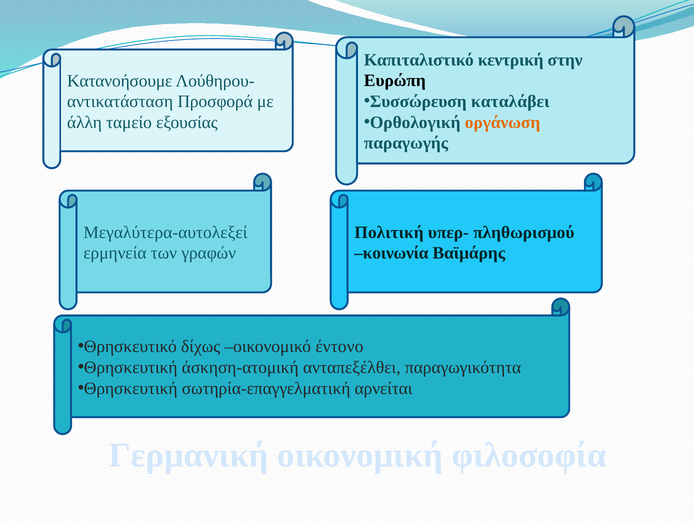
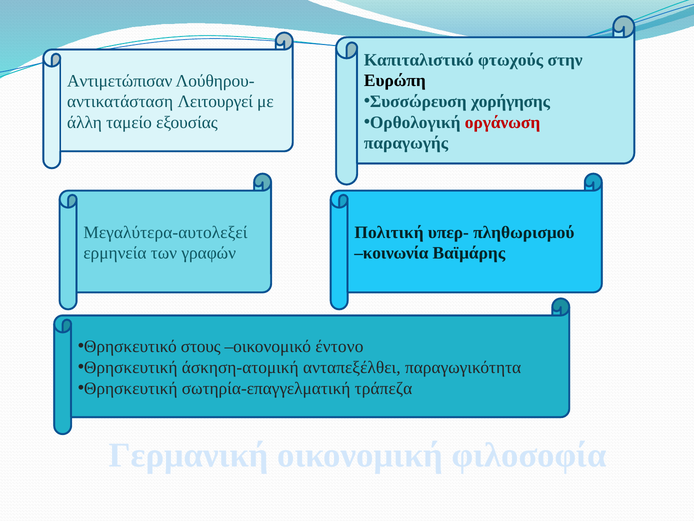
κεντρική: κεντρική -> φτωχούς
Κατανοήσουμε: Κατανοήσουμε -> Αντιμετώπισαν
καταλάβει: καταλάβει -> χορήγησης
Προσφορά: Προσφορά -> Λειτουργεί
οργάνωση colour: orange -> red
δίχως: δίχως -> στους
αρνείται: αρνείται -> τράπεζα
